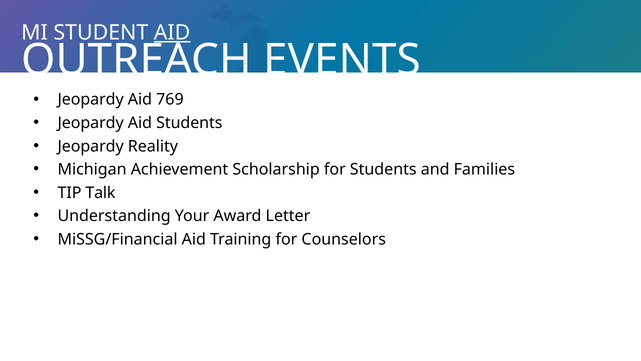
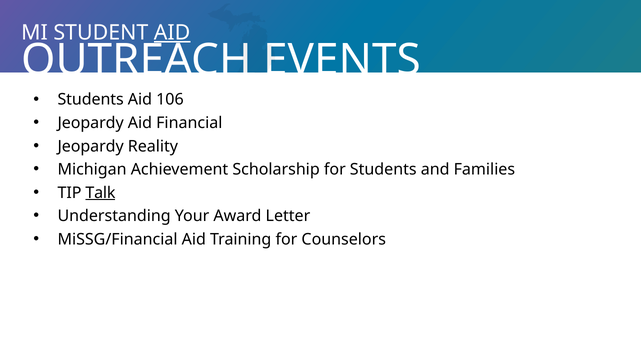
Jeopardy at (91, 100): Jeopardy -> Students
769: 769 -> 106
Aid Students: Students -> Financial
Talk underline: none -> present
